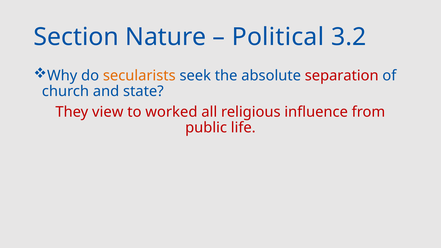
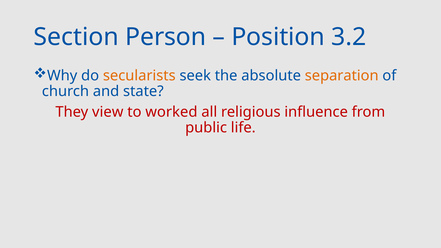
Nature: Nature -> Person
Political: Political -> Position
separation colour: red -> orange
